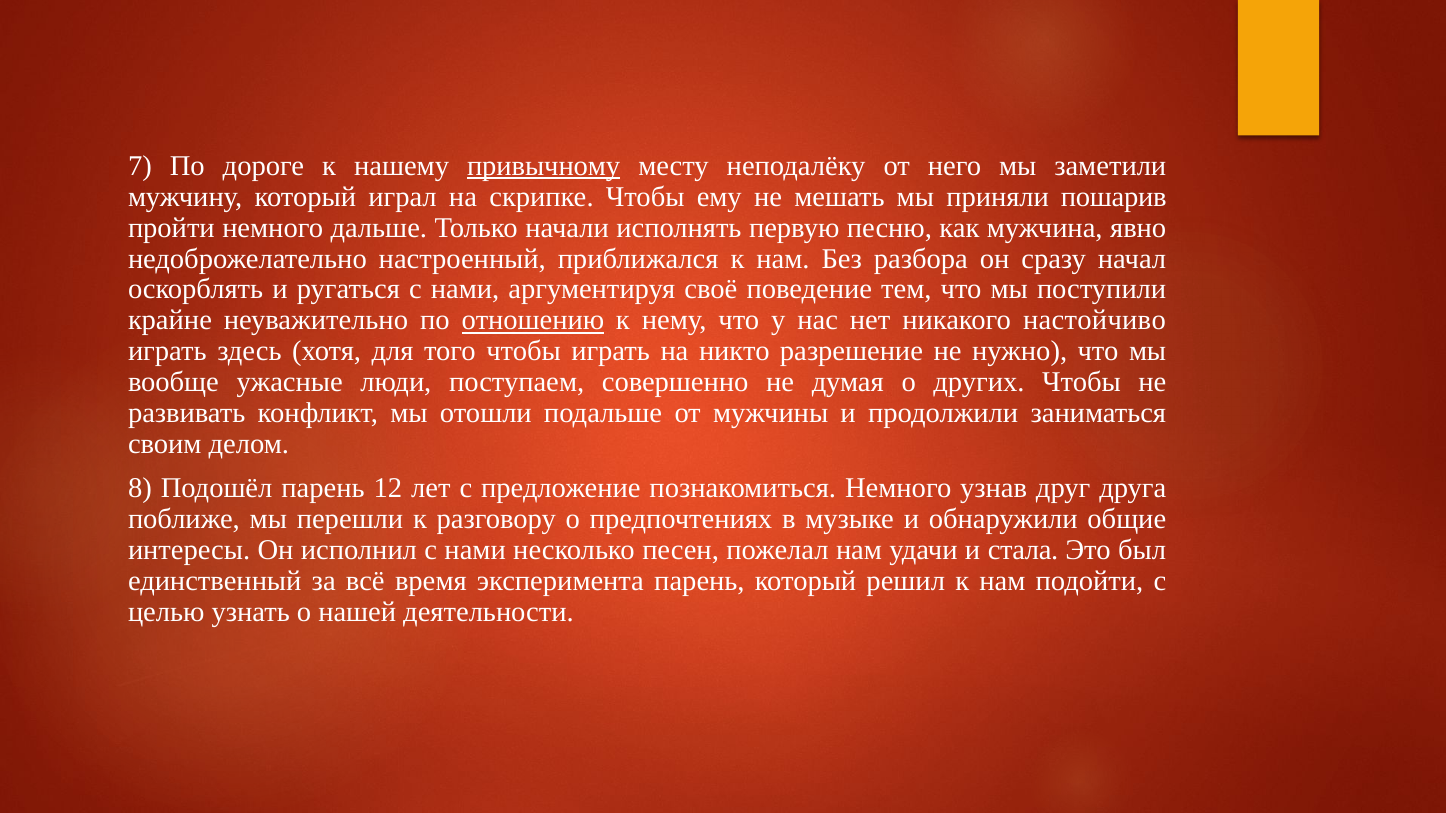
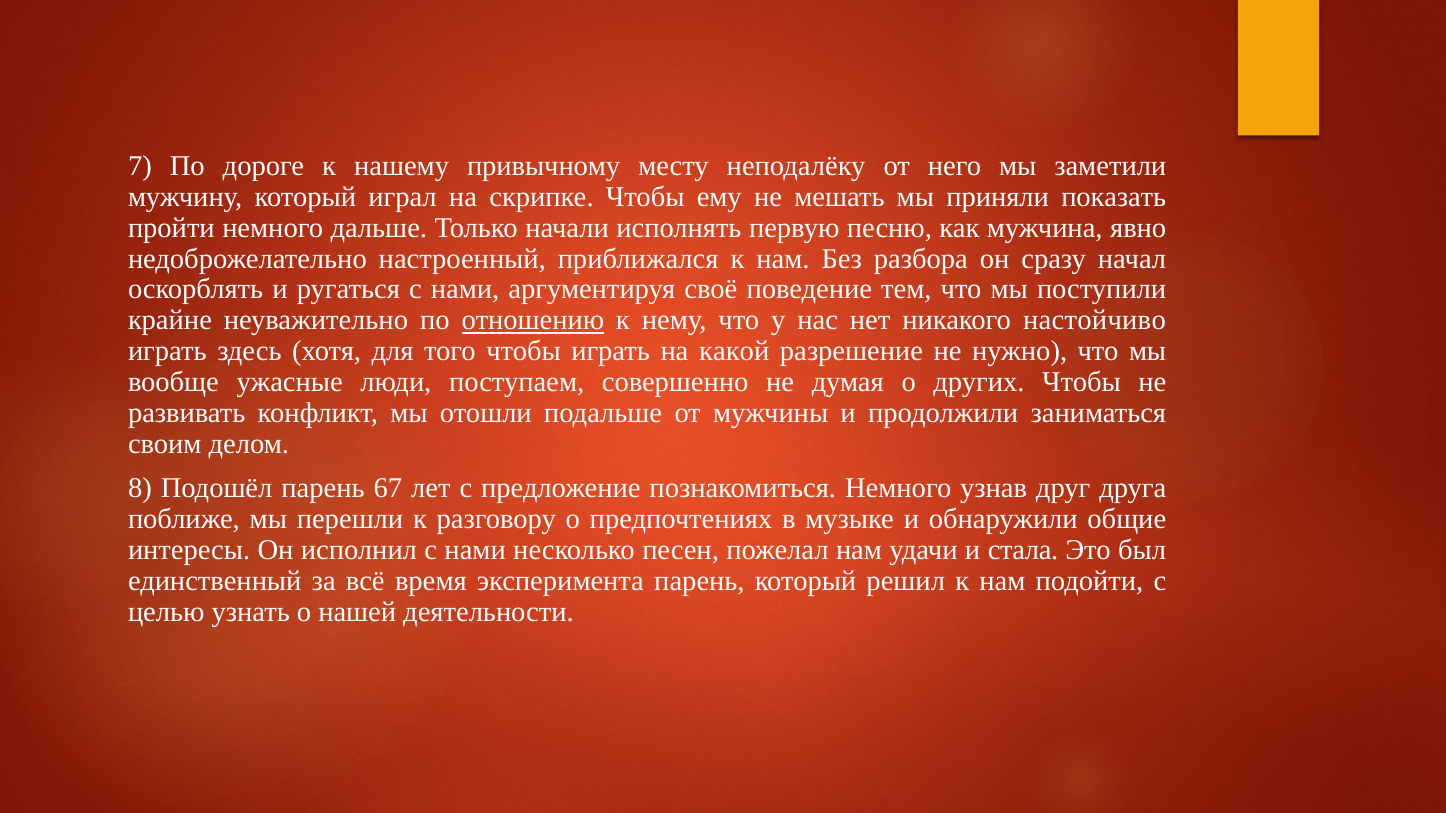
привычному underline: present -> none
пошарив: пошарив -> показать
никто: никто -> какой
12: 12 -> 67
